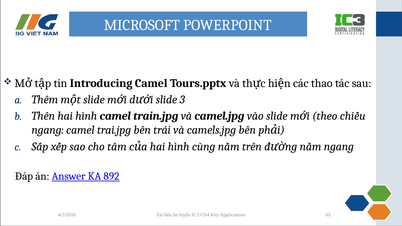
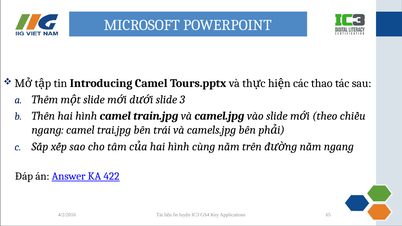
892: 892 -> 422
